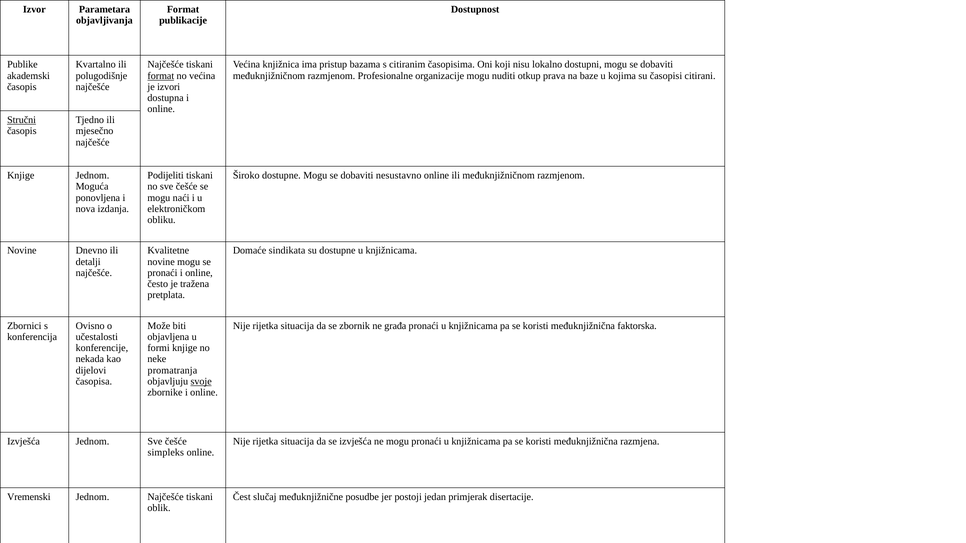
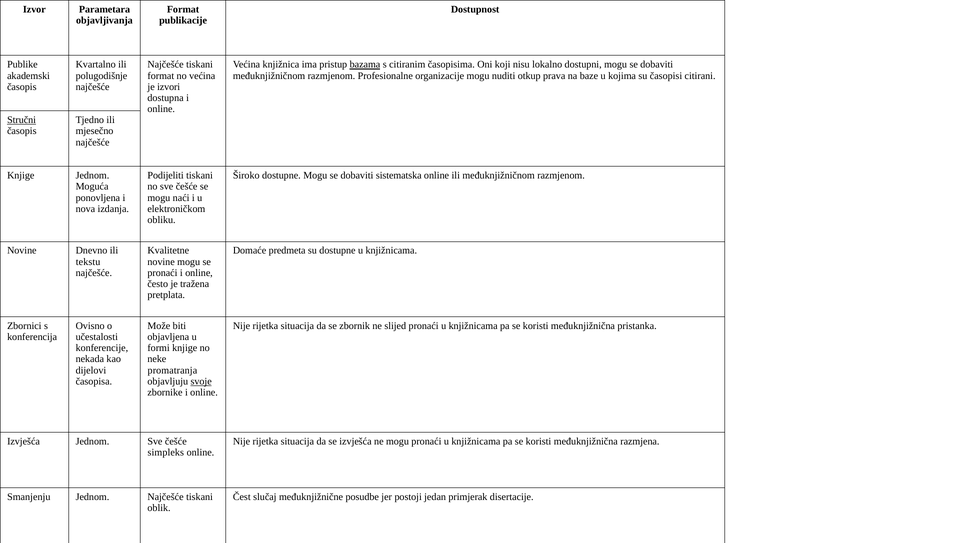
bazama underline: none -> present
format at (161, 76) underline: present -> none
nesustavno: nesustavno -> sistematska
sindikata: sindikata -> predmeta
detalji: detalji -> tekstu
građa: građa -> slijed
faktorska: faktorska -> pristanka
Vremenski: Vremenski -> Smanjenju
